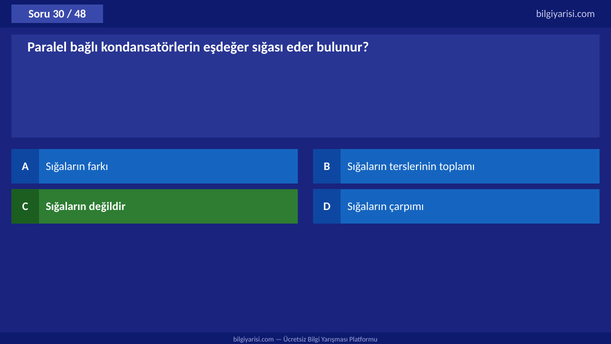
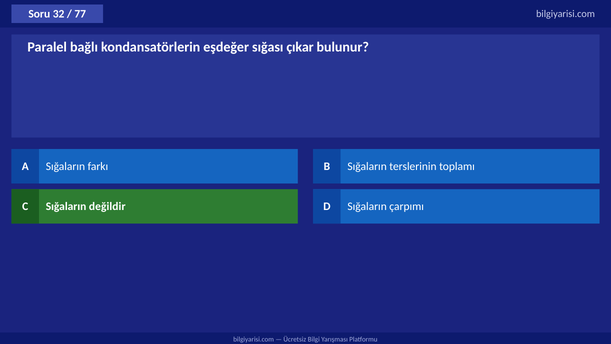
30: 30 -> 32
48: 48 -> 77
eder: eder -> çıkar
